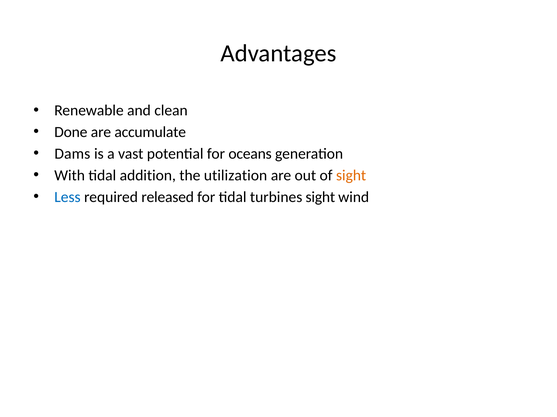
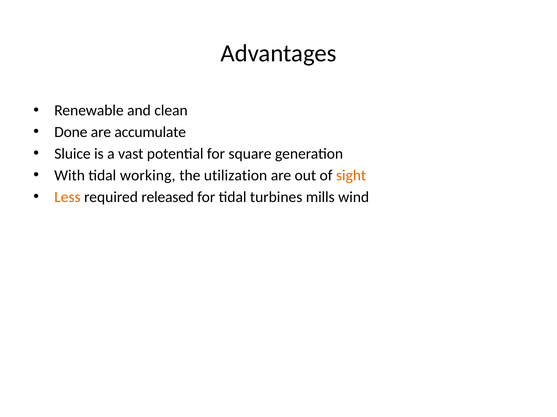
Dams: Dams -> Sluice
oceans: oceans -> square
addition: addition -> working
Less colour: blue -> orange
turbines sight: sight -> mills
